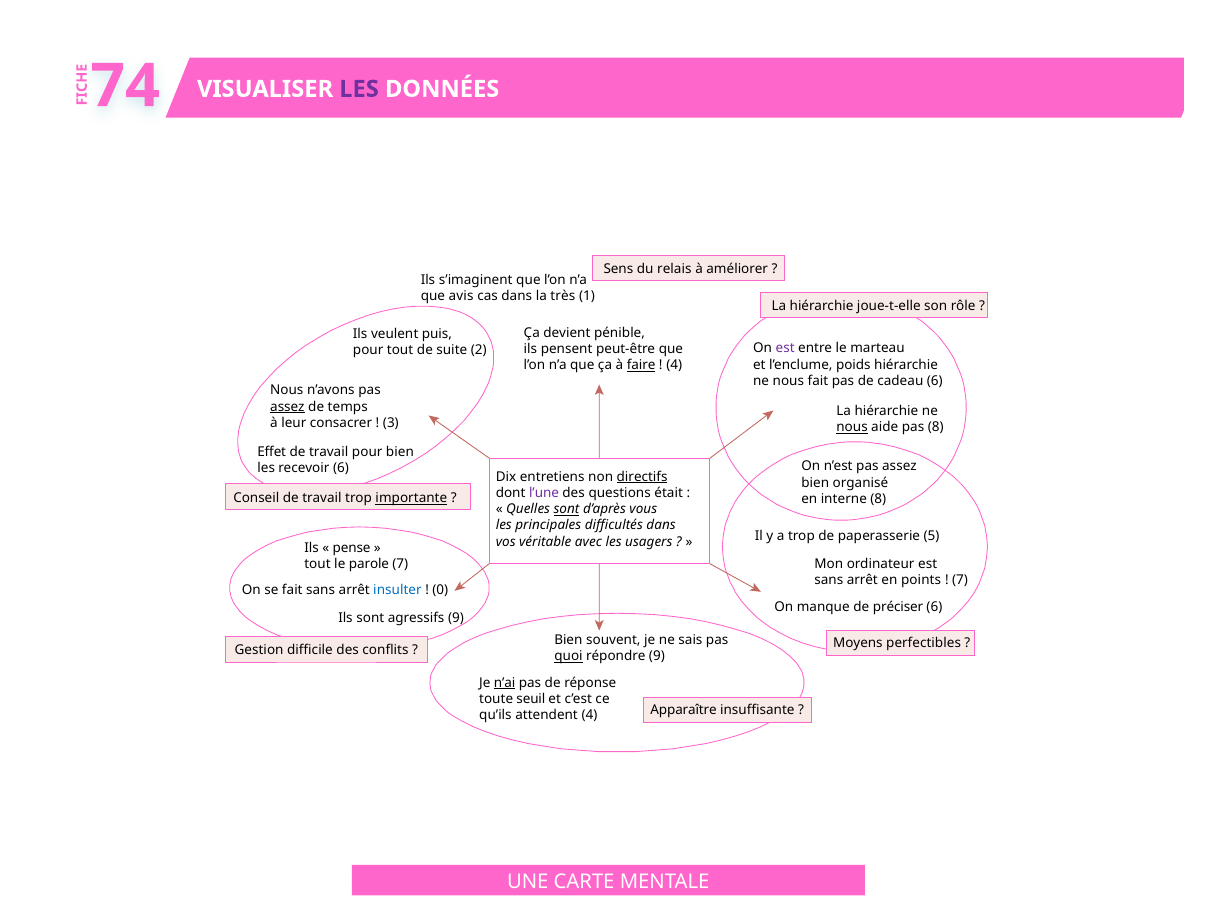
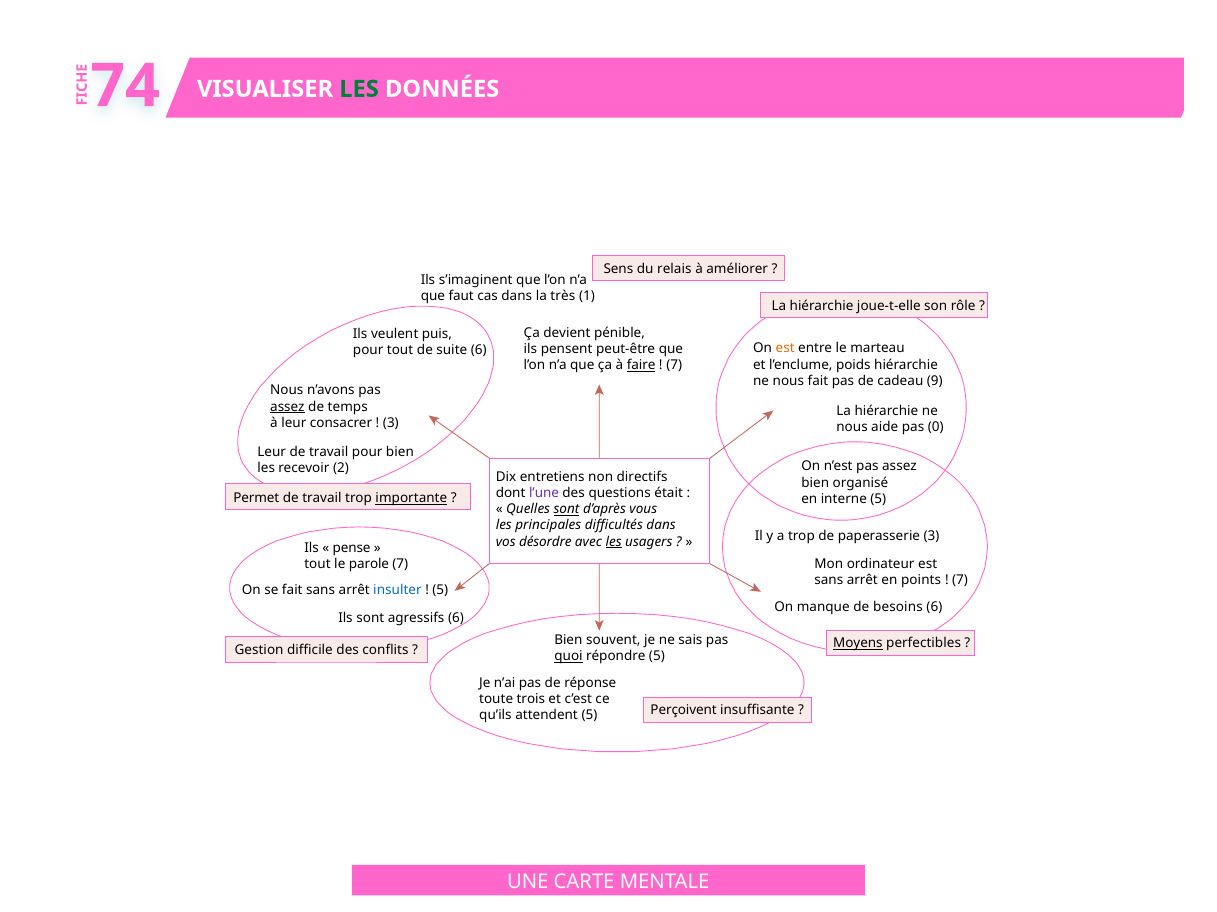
LES at (359, 89) colour: purple -> green
avis: avis -> faut
est at (785, 349) colour: purple -> orange
suite 2: 2 -> 6
4 at (674, 366): 4 -> 7
cadeau 6: 6 -> 9
nous at (852, 428) underline: present -> none
pas 8: 8 -> 0
Effet at (272, 452): Effet -> Leur
recevoir 6: 6 -> 2
directifs underline: present -> none
Conseil: Conseil -> Permet
interne 8: 8 -> 5
paperasserie 5: 5 -> 3
véritable: véritable -> désordre
les at (614, 542) underline: none -> present
0 at (440, 591): 0 -> 5
préciser: préciser -> besoins
agressifs 9: 9 -> 6
Moyens underline: none -> present
répondre 9: 9 -> 5
n’ai underline: present -> none
seuil: seuil -> trois
Apparaître: Apparaître -> Perçoivent
attendent 4: 4 -> 5
